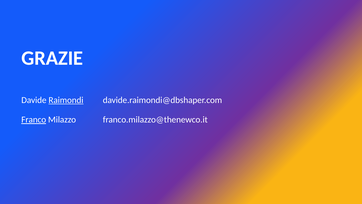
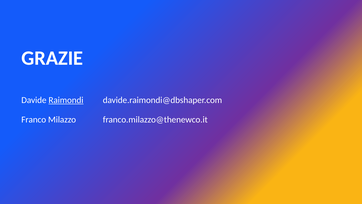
Franco underline: present -> none
